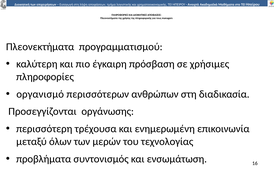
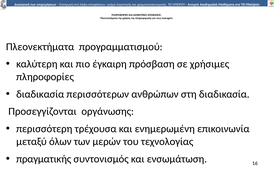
οργανισμό at (40, 94): οργανισμό -> διαδικασία
προβλήµατα: προβλήµατα -> πραγµατικής
